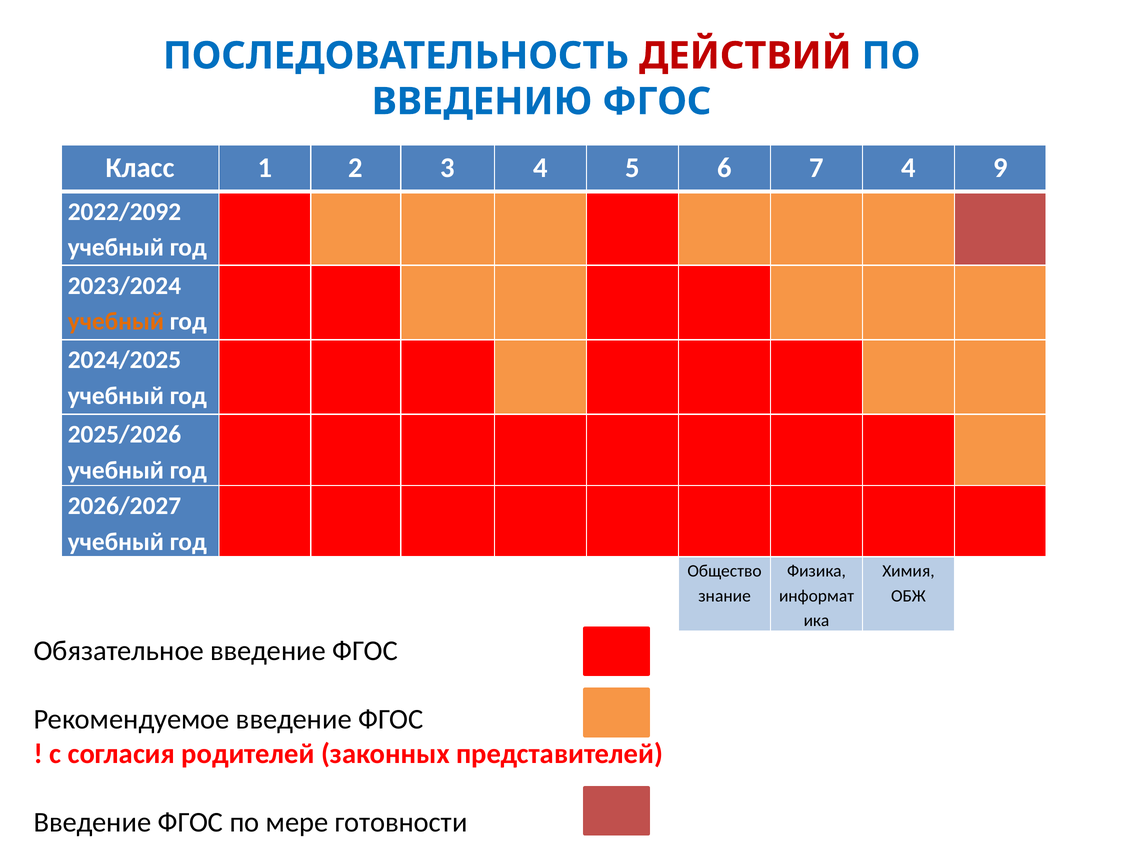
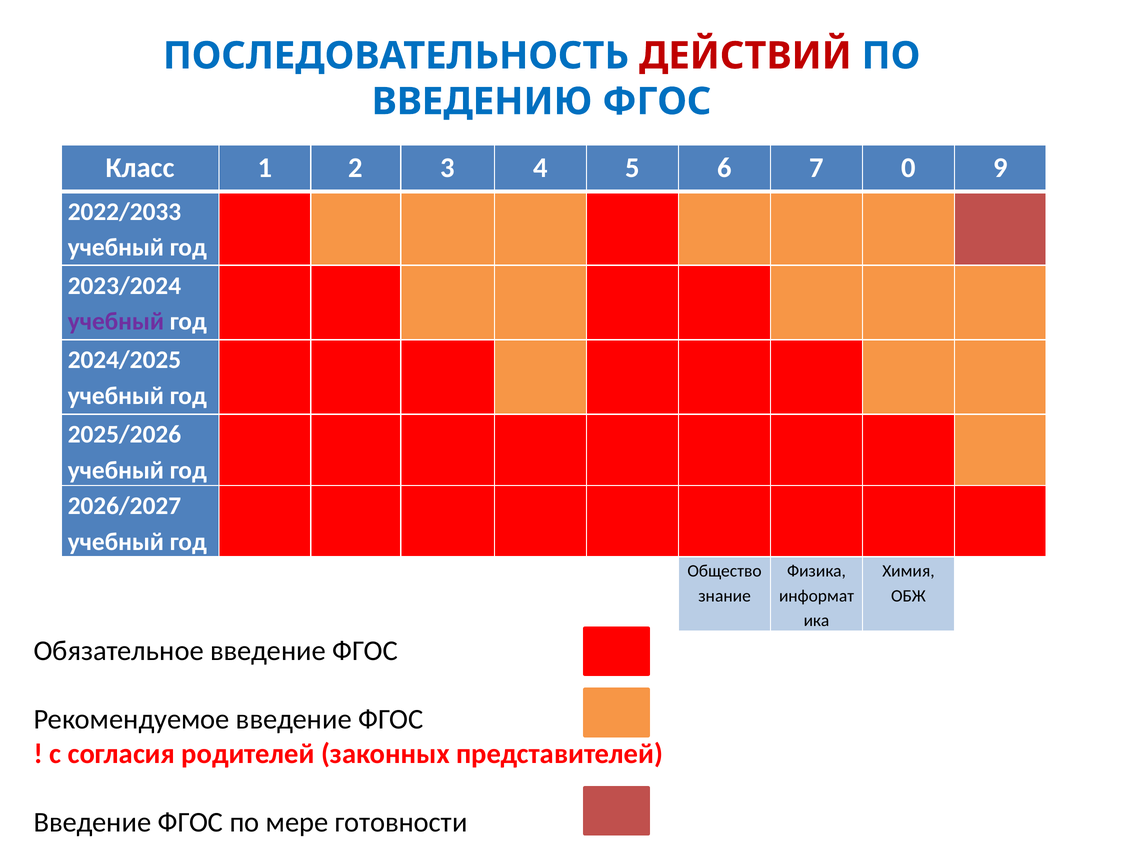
7 4: 4 -> 0
2022/2092: 2022/2092 -> 2022/2033
учебный at (116, 321) colour: orange -> purple
